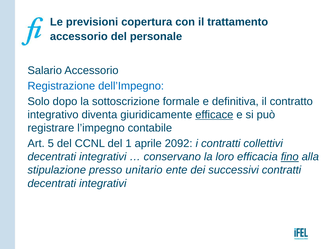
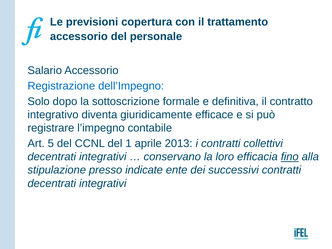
efficace underline: present -> none
2092: 2092 -> 2013
unitario: unitario -> indicate
